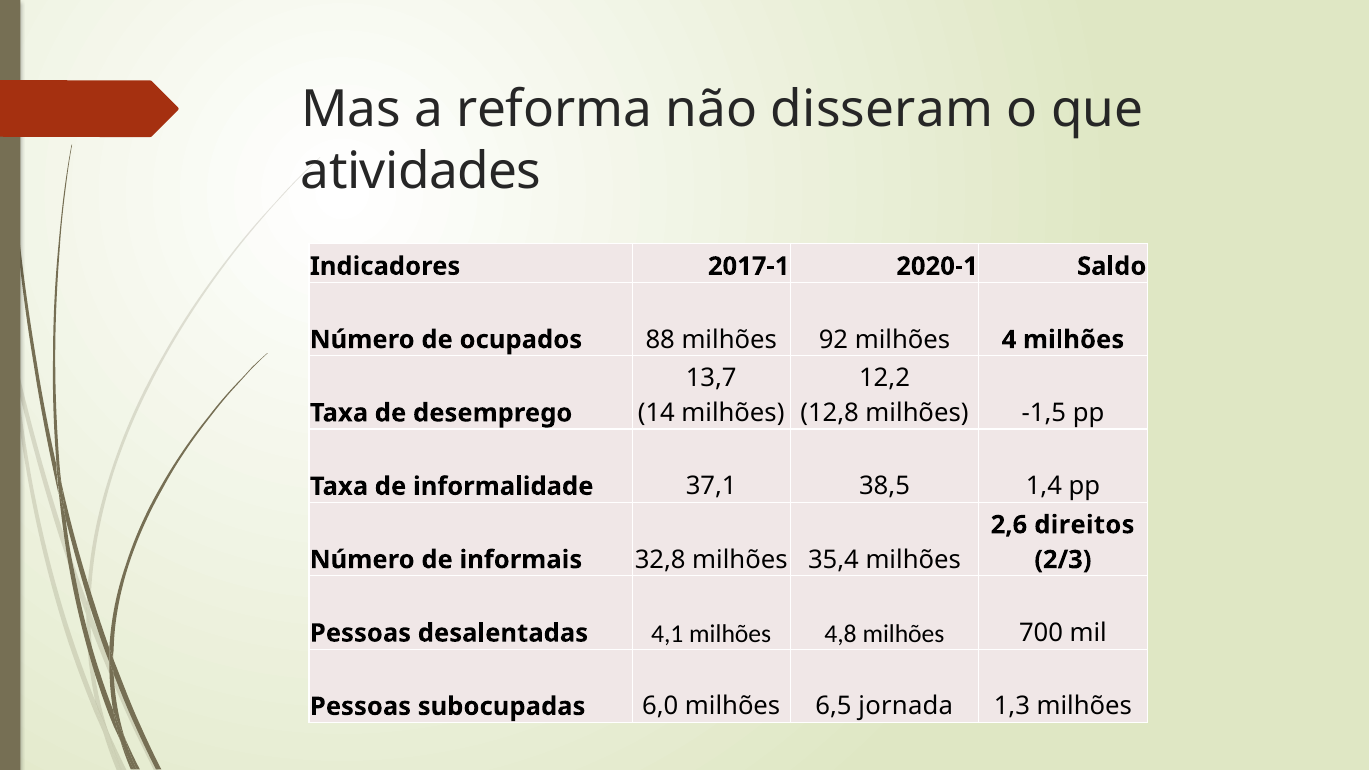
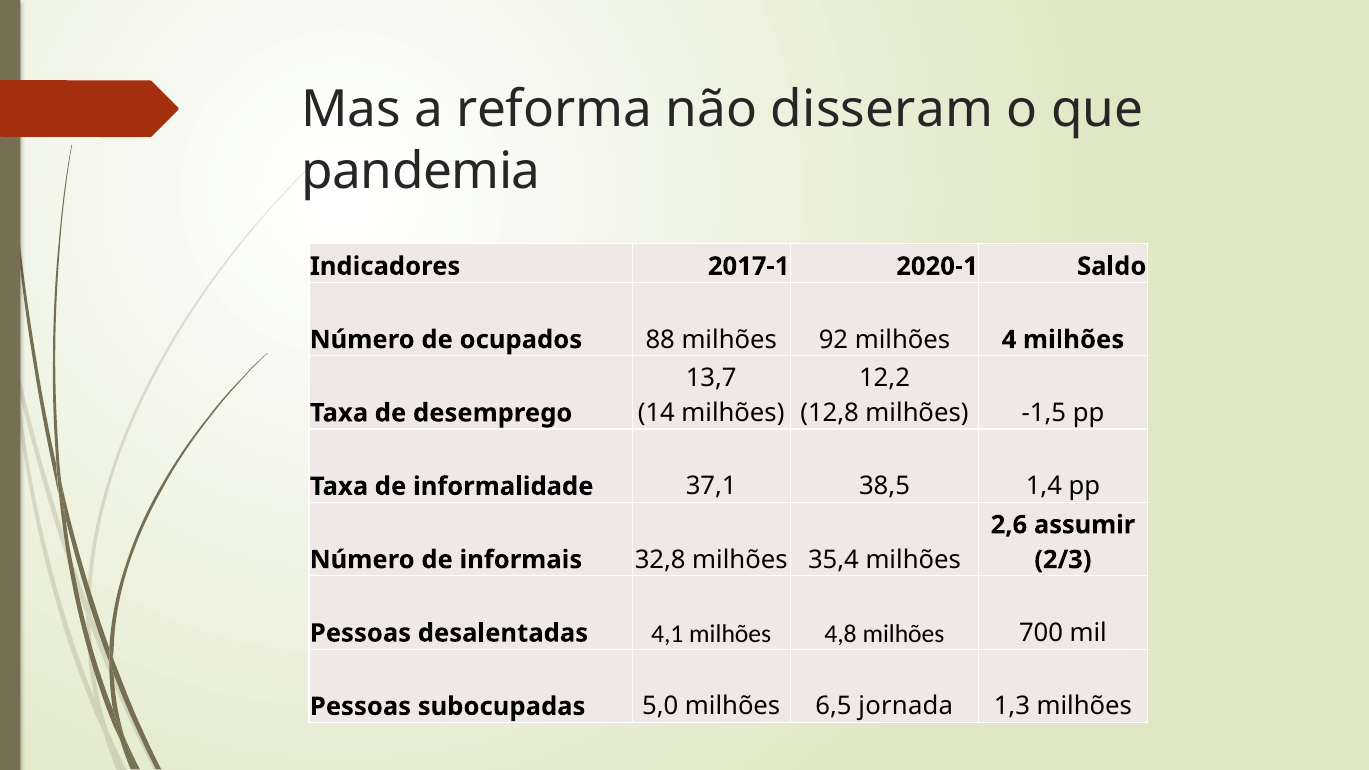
atividades: atividades -> pandemia
direitos: direitos -> assumir
6,0: 6,0 -> 5,0
